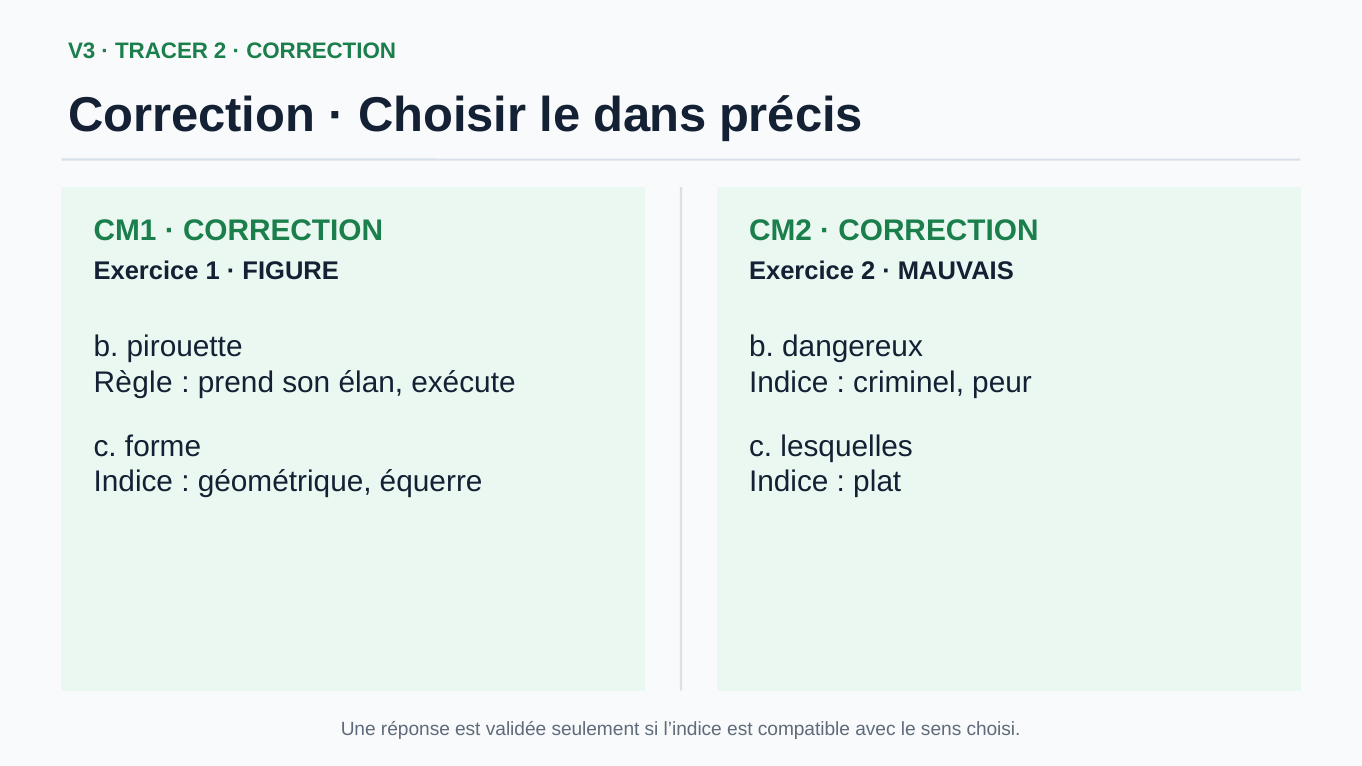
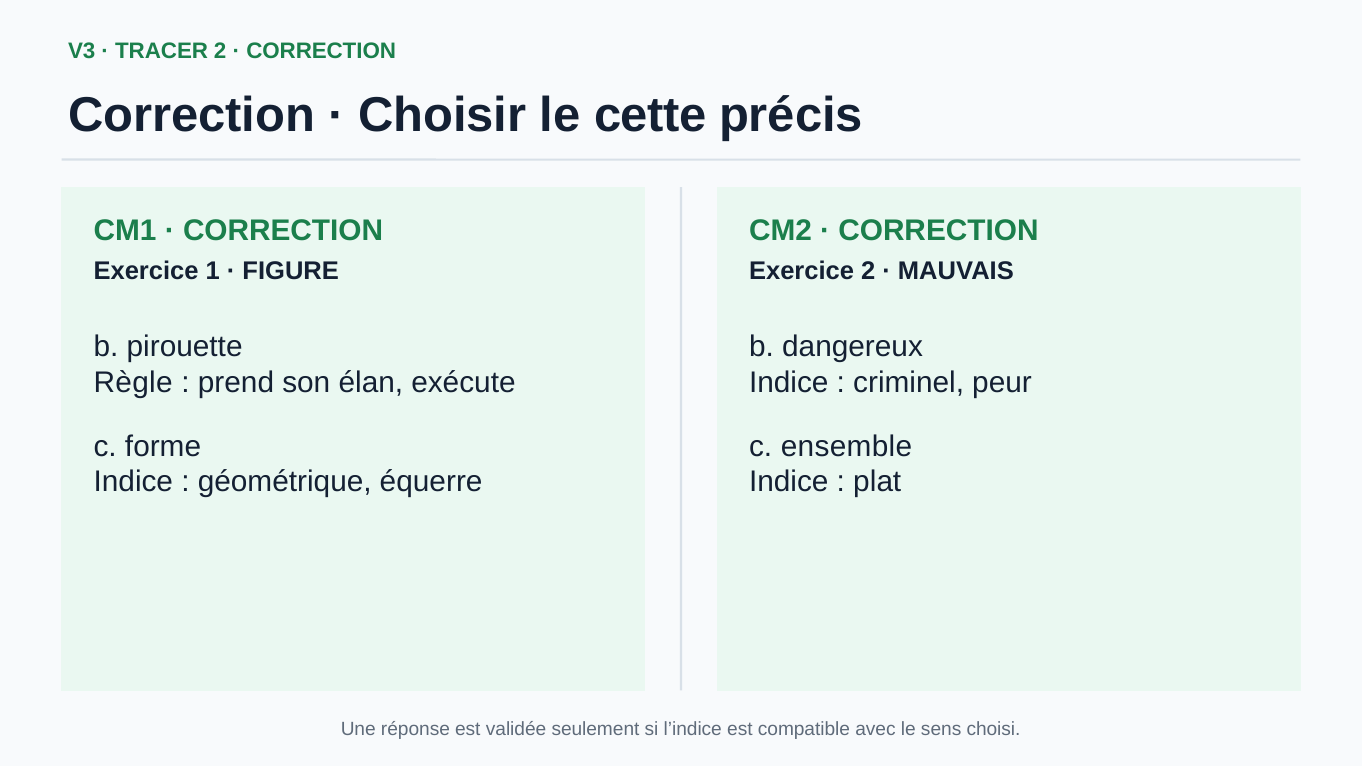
dans: dans -> cette
lesquelles: lesquelles -> ensemble
